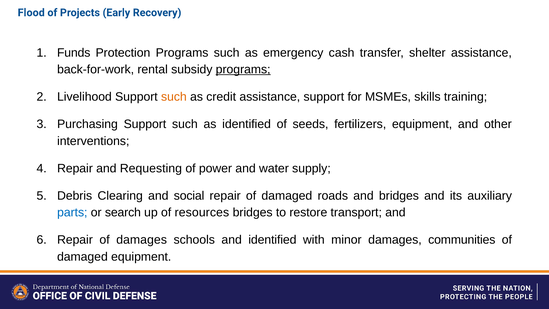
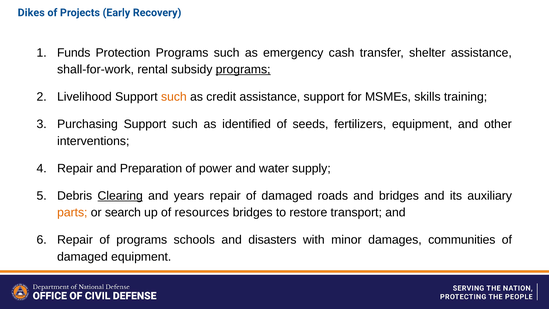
Flood: Flood -> Dikes
back-for-work: back-for-work -> shall-for-work
Requesting: Requesting -> Preparation
Clearing underline: none -> present
social: social -> years
parts colour: blue -> orange
of damages: damages -> programs
and identified: identified -> disasters
